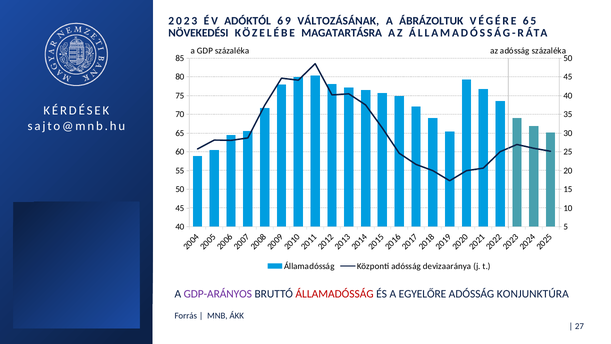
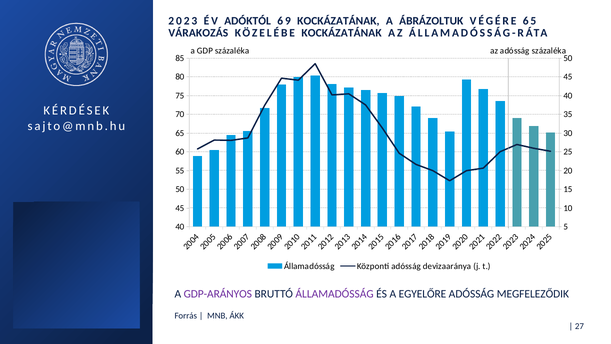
69 VÁLTOZÁSÁNAK: VÁLTOZÁSÁNAK -> KOCKÁZATÁNAK
NÖVEKEDÉSI: NÖVEKEDÉSI -> VÁRAKOZÁS
KÖZELÉBE MAGATARTÁSRA: MAGATARTÁSRA -> KOCKÁZATÁNAK
ÁLLAMADÓSSÁG at (335, 294) colour: red -> purple
KONJUNKTÚRA: KONJUNKTÚRA -> MEGFELEZŐDIK
